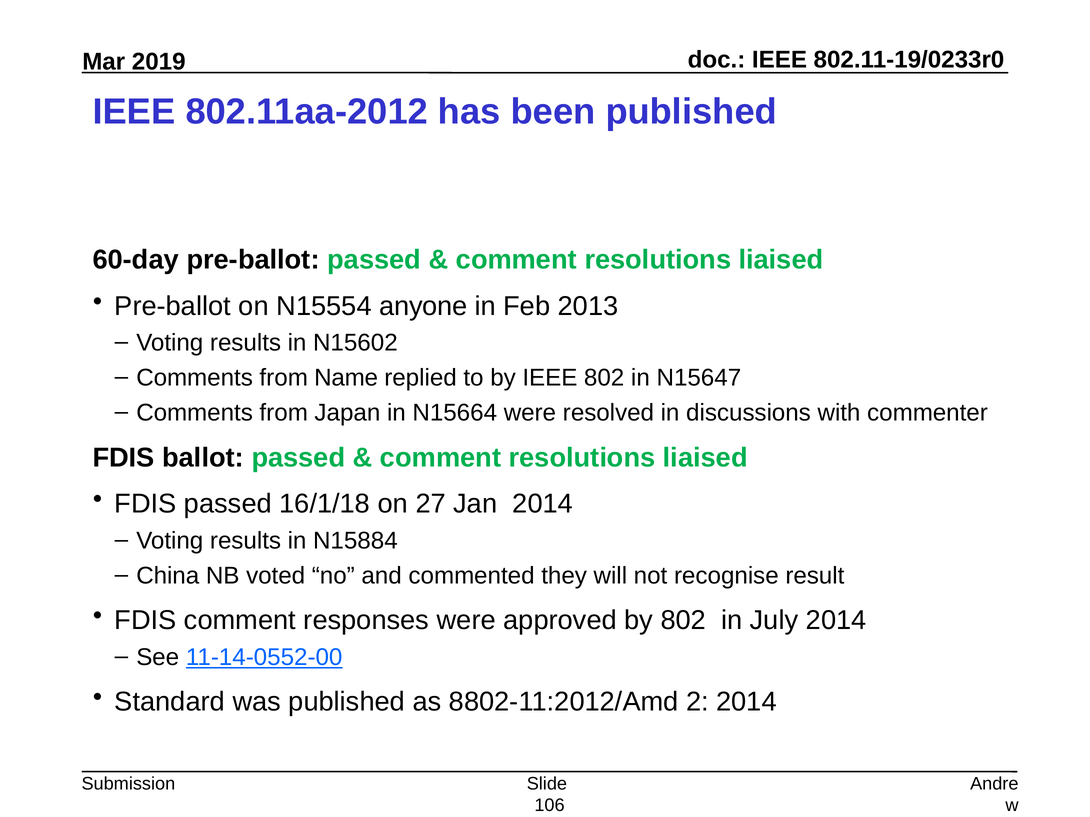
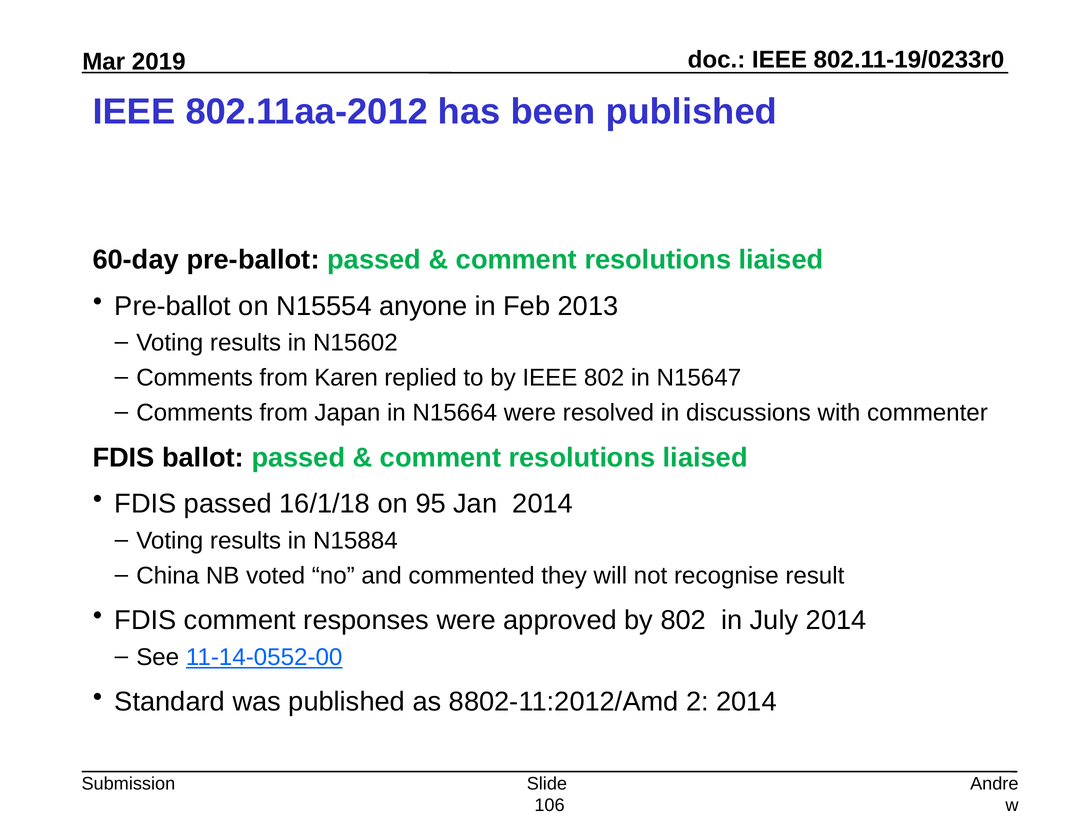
Name: Name -> Karen
27: 27 -> 95
